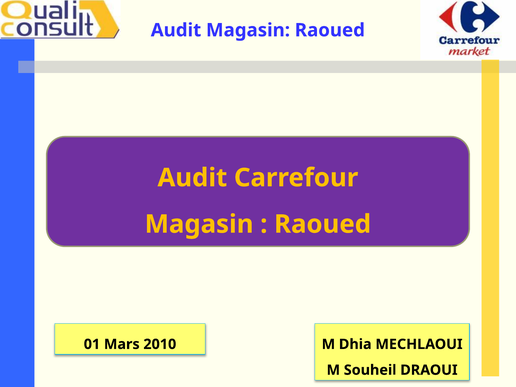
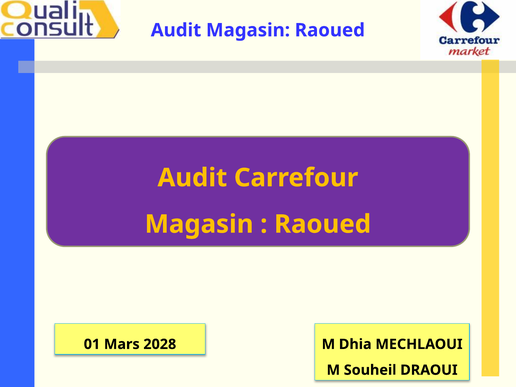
2010: 2010 -> 2028
